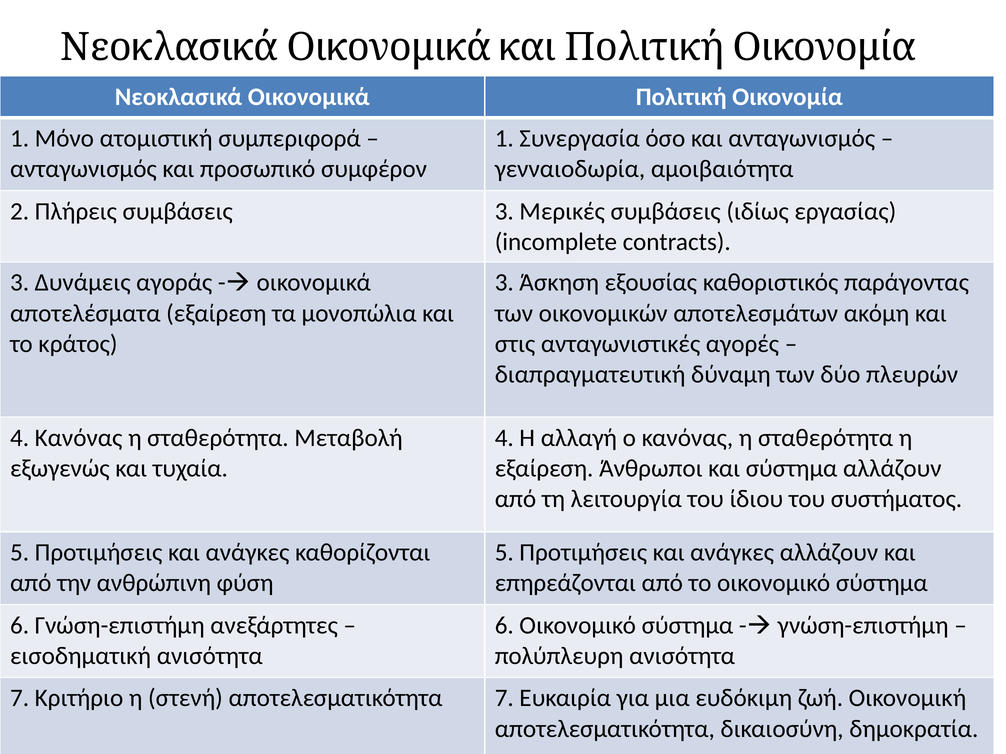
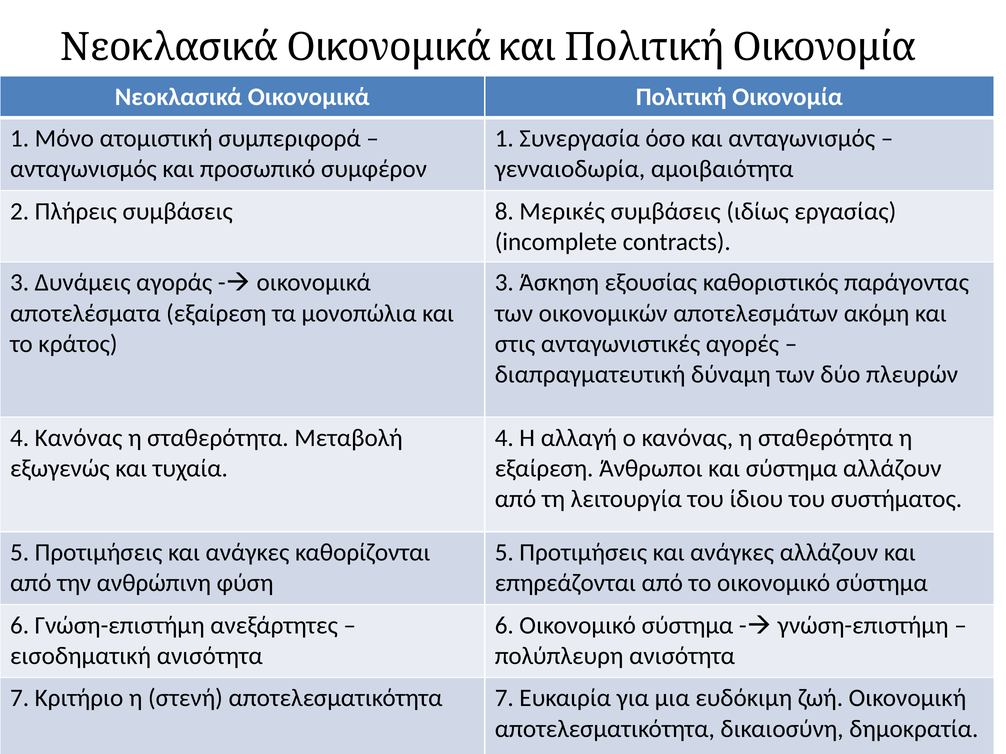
συμβάσεις 3: 3 -> 8
